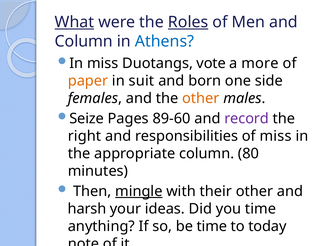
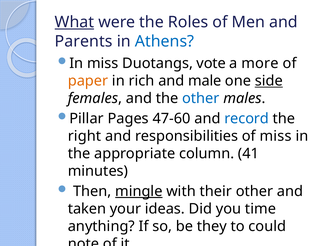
Roles underline: present -> none
Column at (84, 41): Column -> Parents
suit: suit -> rich
born: born -> male
side underline: none -> present
other at (201, 98) colour: orange -> blue
Seize: Seize -> Pillar
89-60: 89-60 -> 47-60
record colour: purple -> blue
80: 80 -> 41
harsh: harsh -> taken
be time: time -> they
today: today -> could
